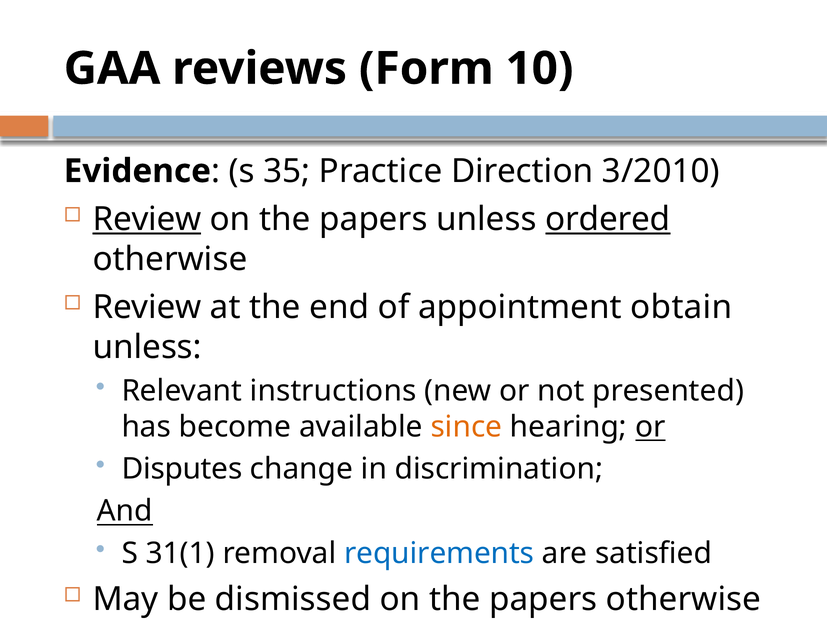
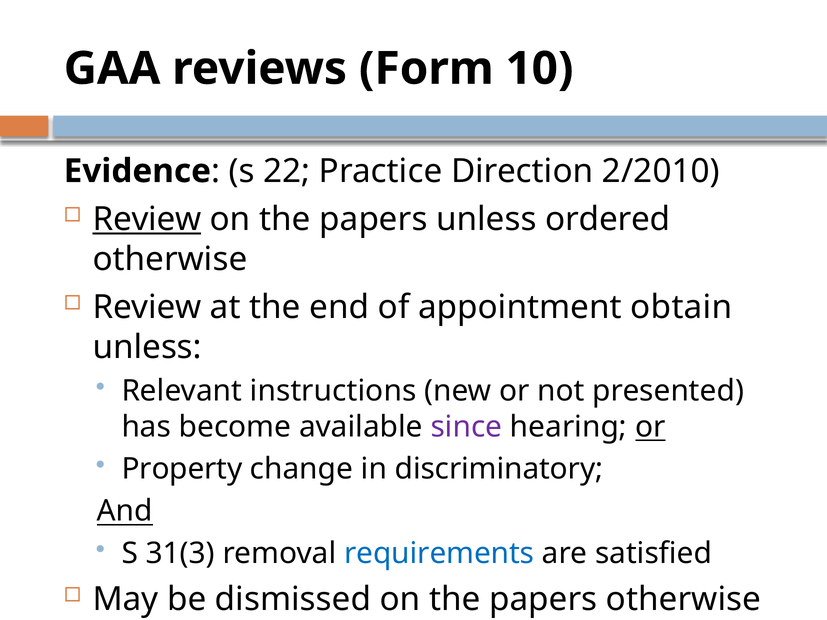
35: 35 -> 22
3/2010: 3/2010 -> 2/2010
ordered underline: present -> none
since colour: orange -> purple
Disputes: Disputes -> Property
discrimination: discrimination -> discriminatory
31(1: 31(1 -> 31(3
